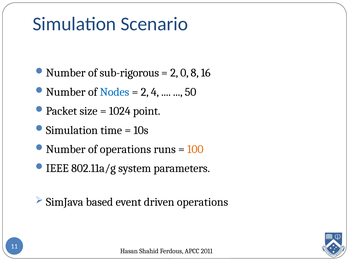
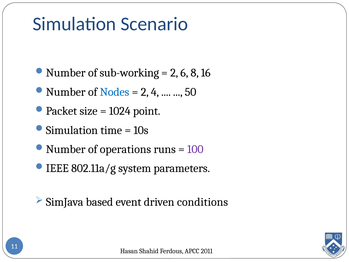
sub-rigorous: sub-rigorous -> sub-working
0: 0 -> 6
100 colour: orange -> purple
driven operations: operations -> conditions
